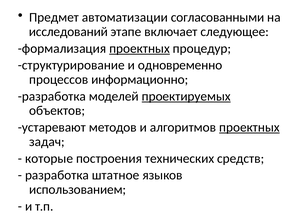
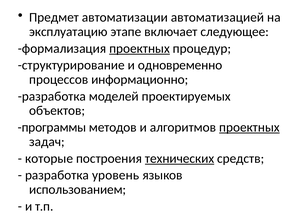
согласованными: согласованными -> автоматизацией
исследований: исследований -> эксплуатацию
проектируемых underline: present -> none
устаревают: устаревают -> программы
технических underline: none -> present
штатное: штатное -> уровень
